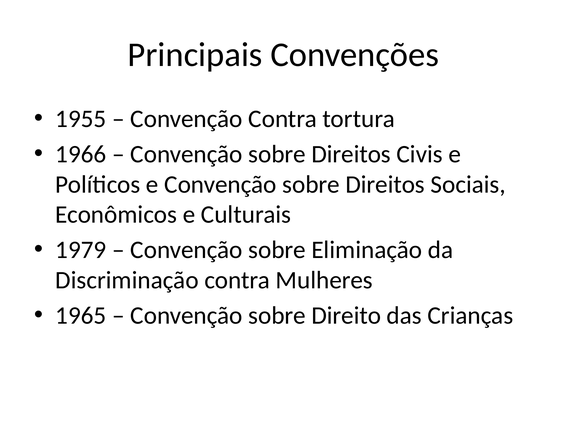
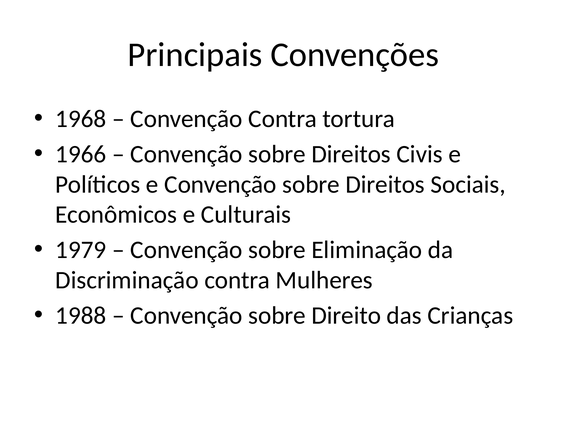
1955: 1955 -> 1968
1965: 1965 -> 1988
